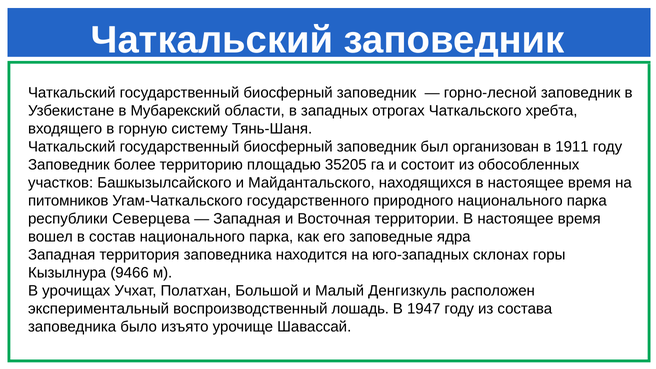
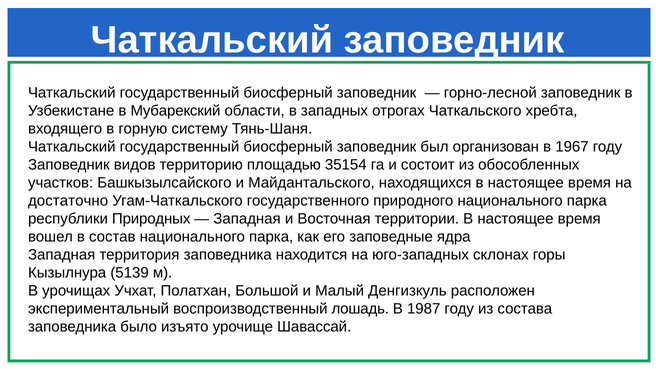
1911: 1911 -> 1967
более: более -> видов
35205: 35205 -> 35154
питомников: питомников -> достаточно
Северцева: Северцева -> Природных
9466: 9466 -> 5139
1947: 1947 -> 1987
